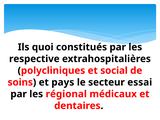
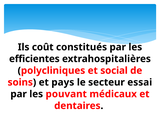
quoi: quoi -> coût
respective: respective -> efficientes
régional: régional -> pouvant
